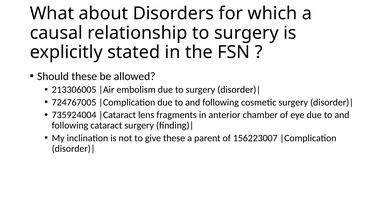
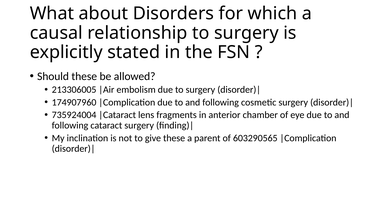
724767005: 724767005 -> 174907960
156223007: 156223007 -> 603290565
